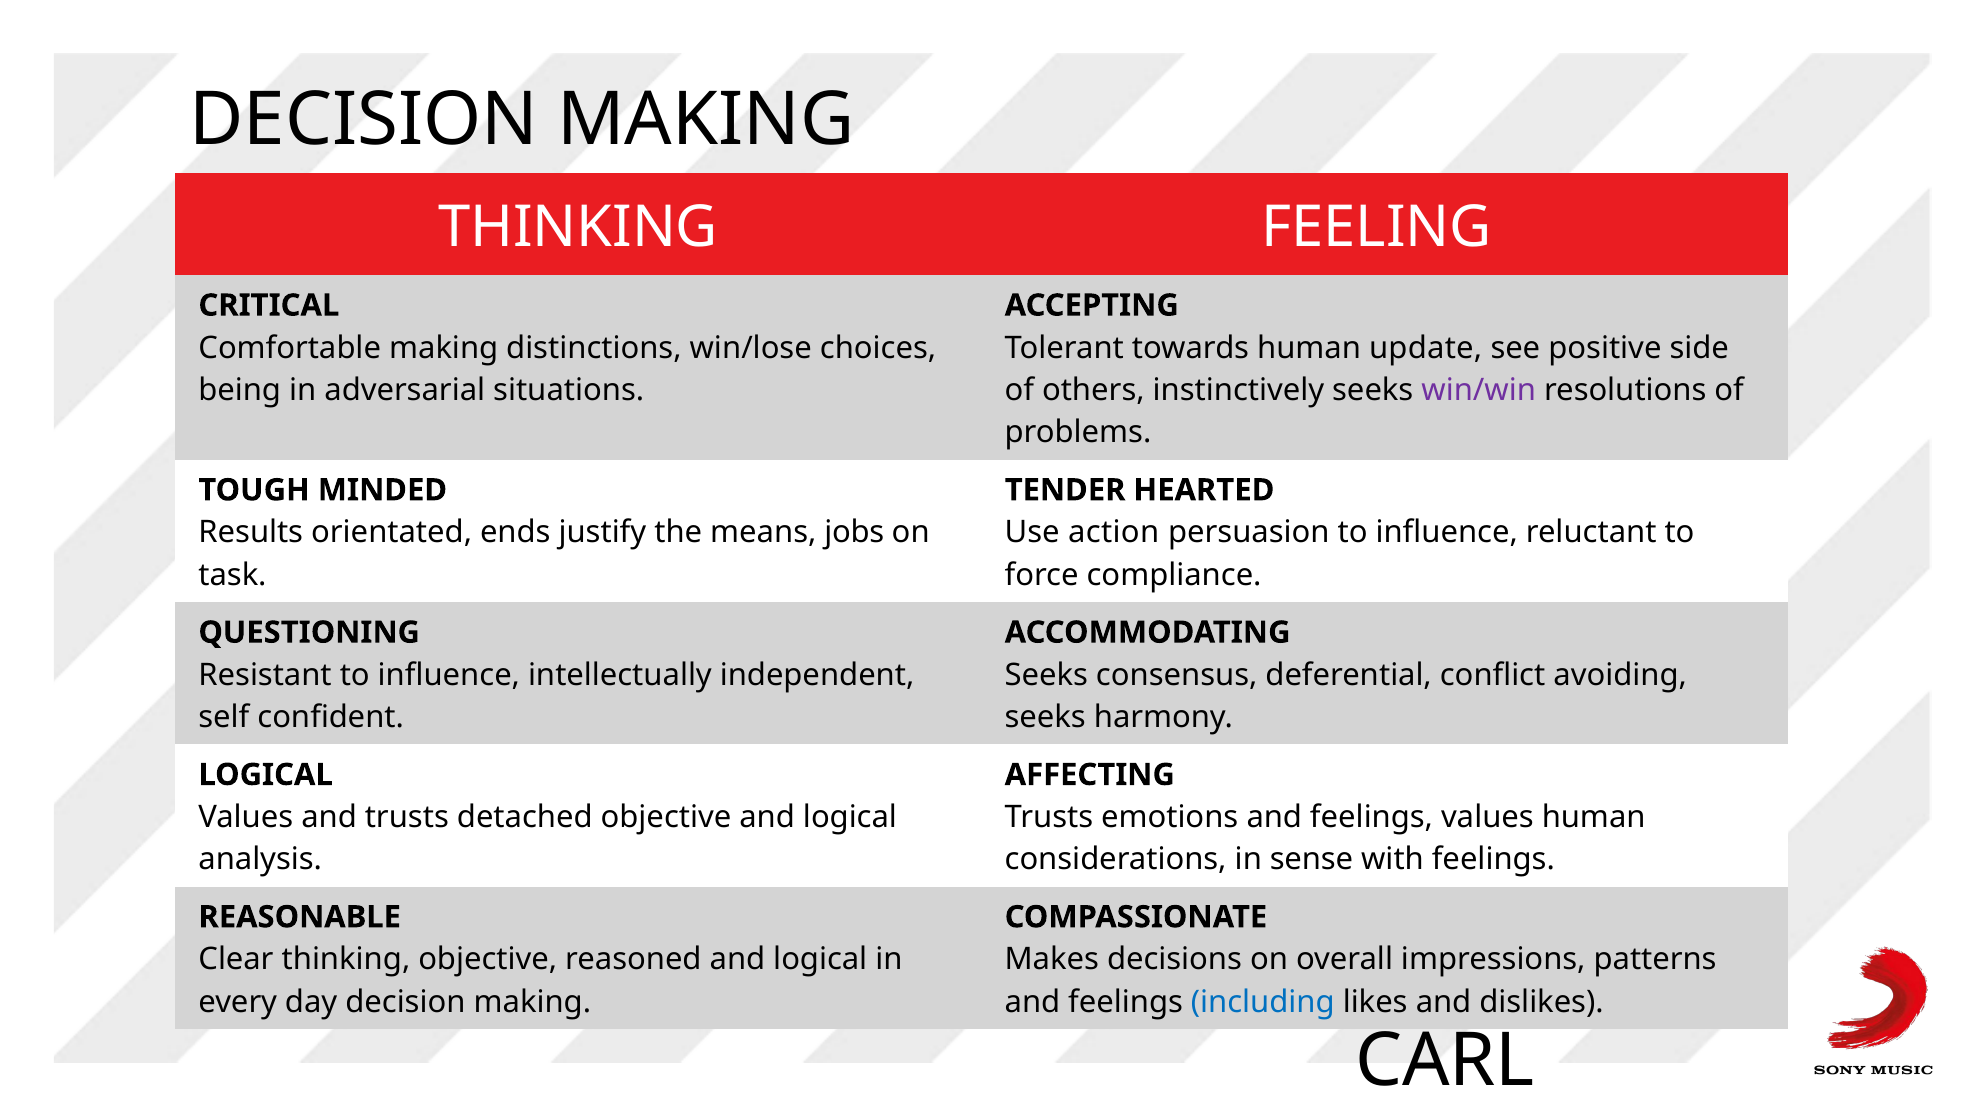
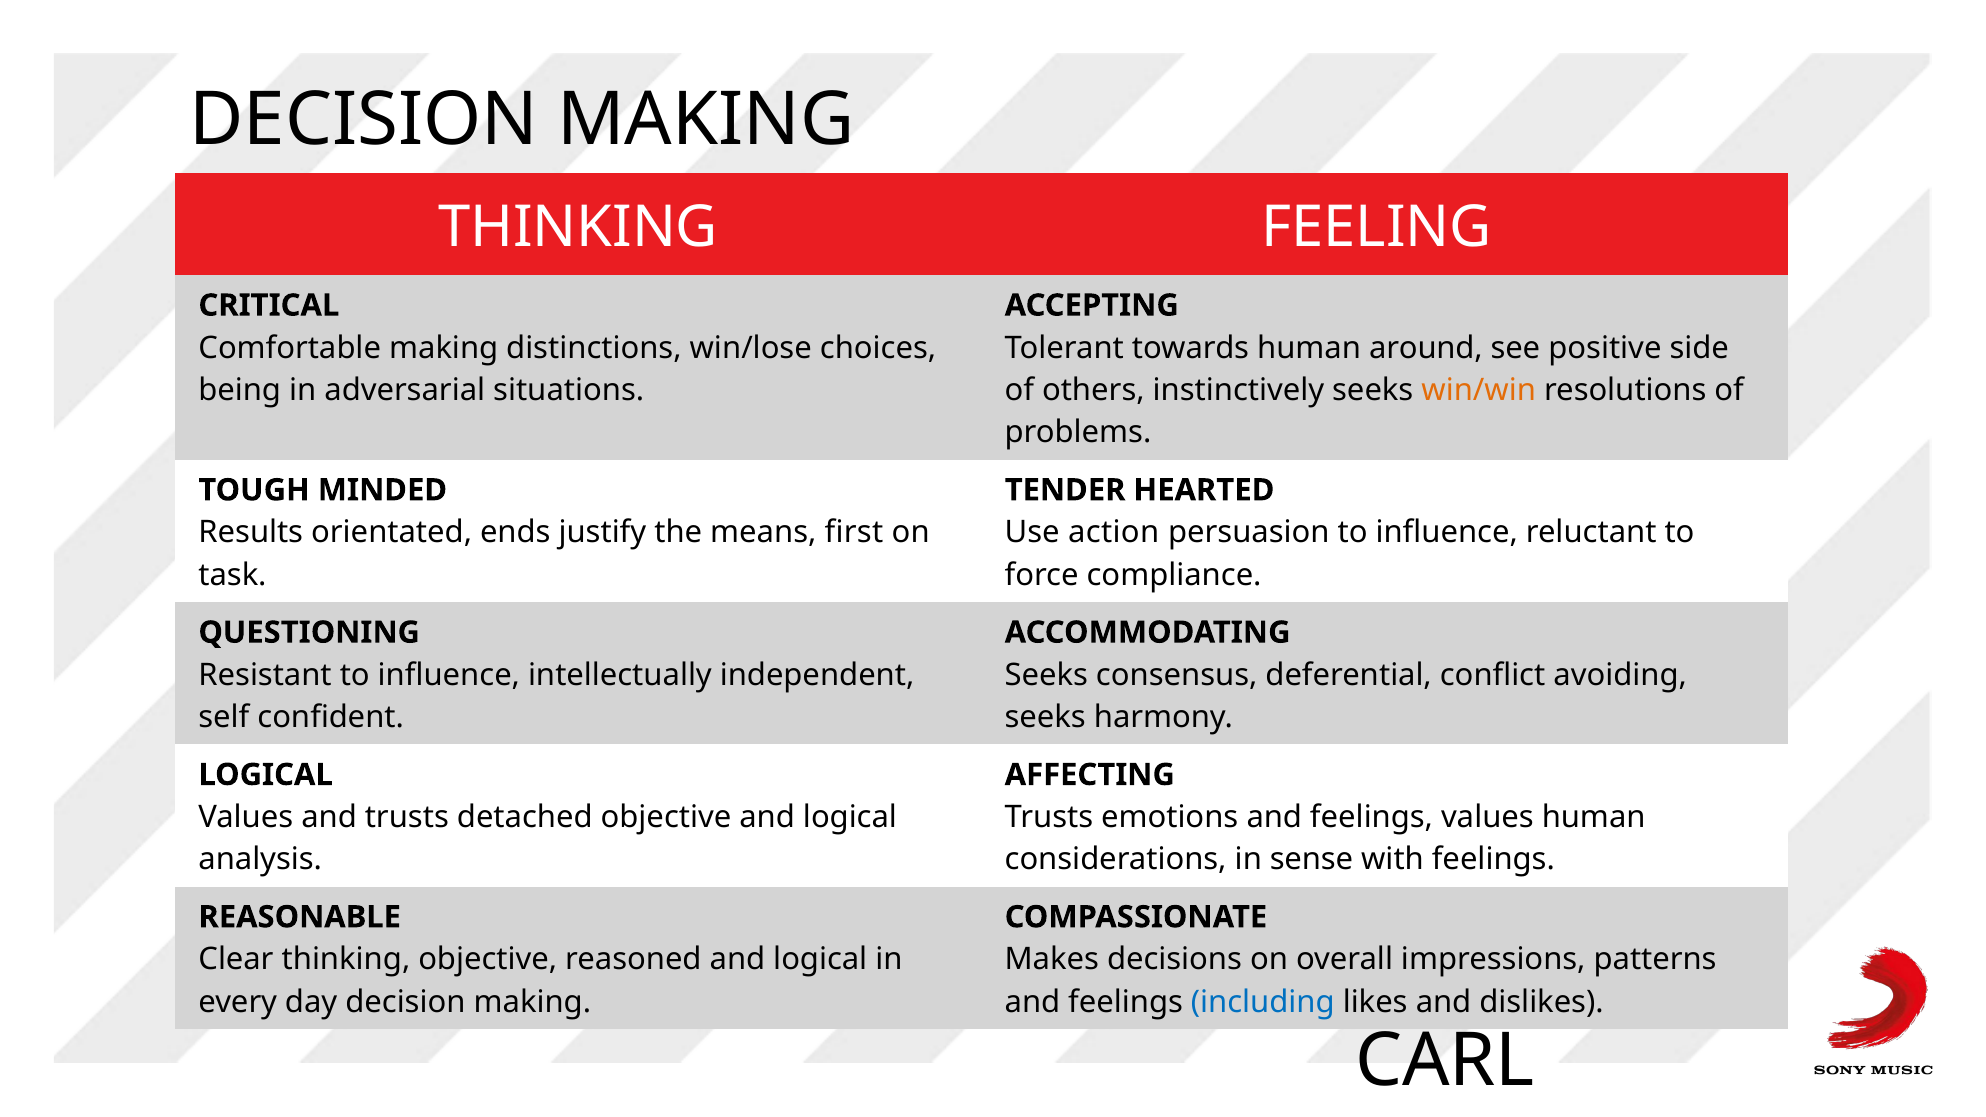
update: update -> around
win/win colour: purple -> orange
jobs: jobs -> first
